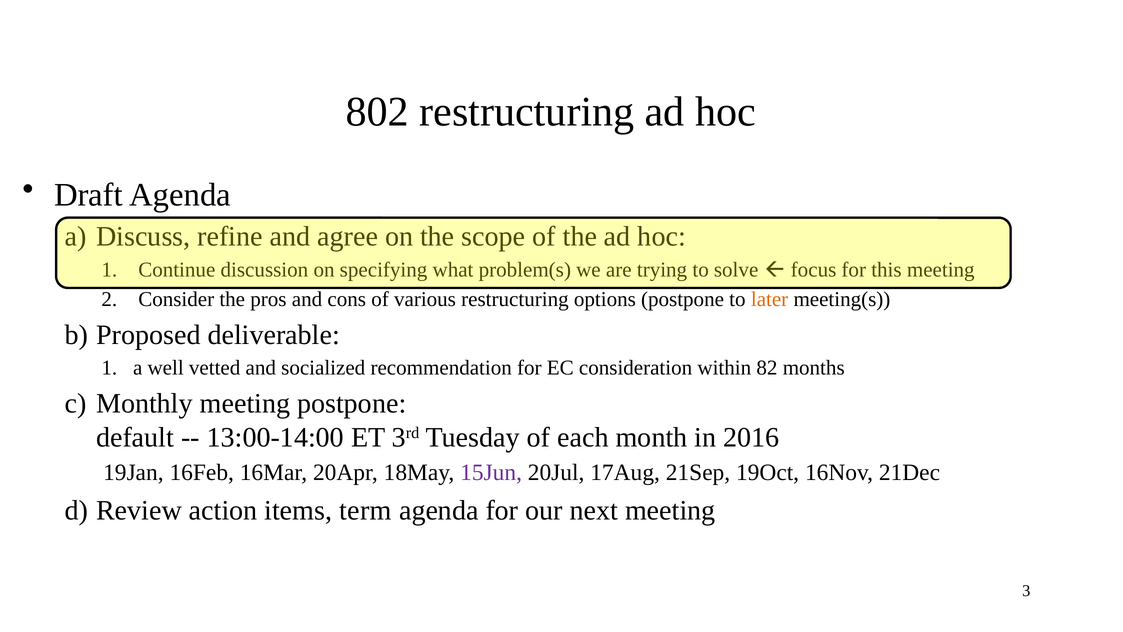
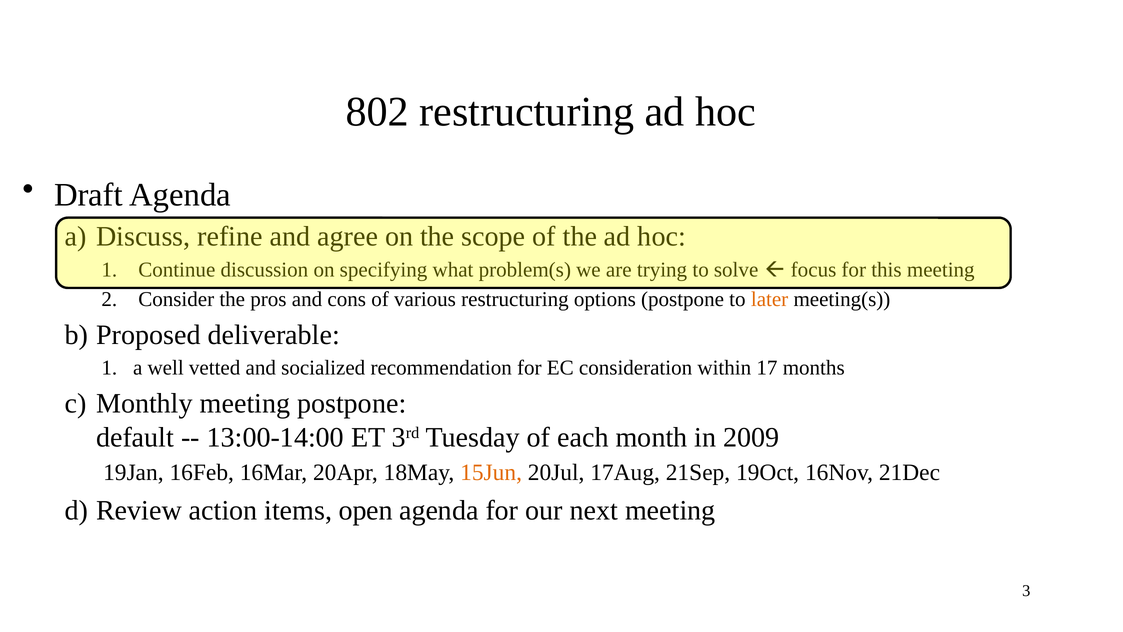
82: 82 -> 17
2016: 2016 -> 2009
15Jun colour: purple -> orange
term: term -> open
